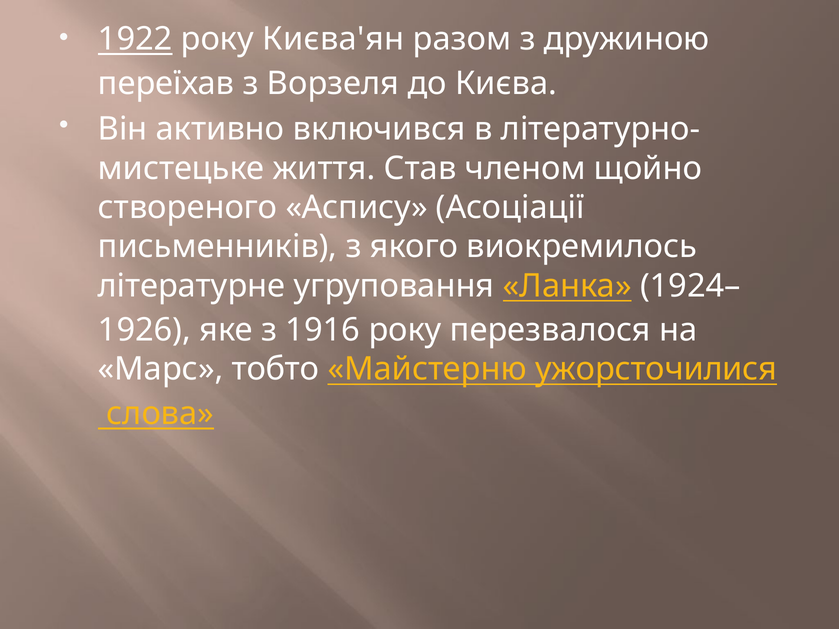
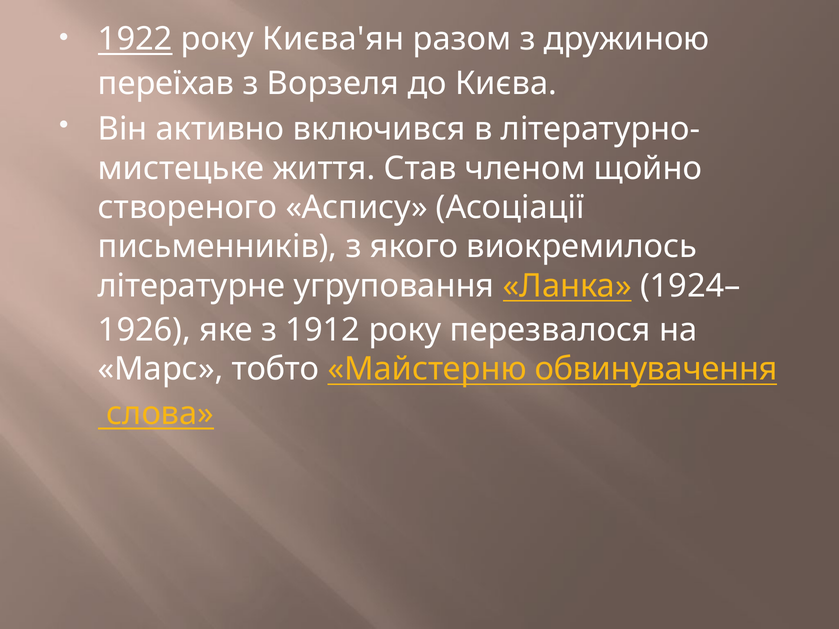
1916: 1916 -> 1912
ужорсточилися: ужорсточилися -> обвинувачення
